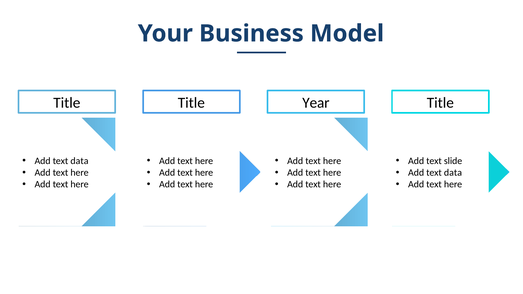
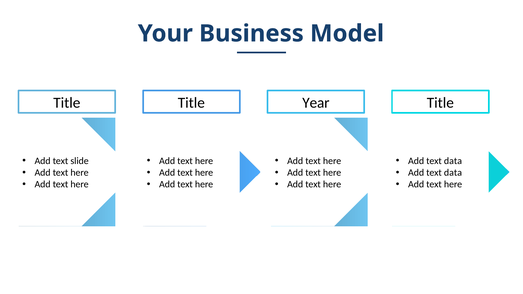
data at (79, 161): data -> slide
slide at (453, 161): slide -> data
